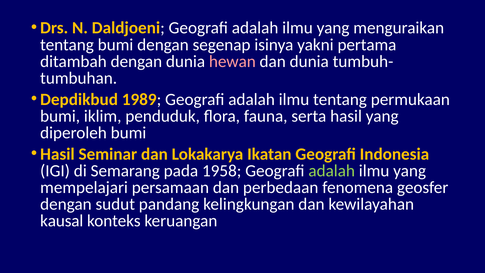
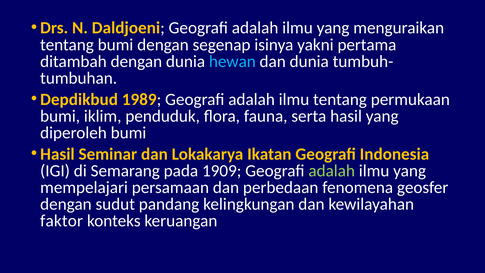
hewan colour: pink -> light blue
1958: 1958 -> 1909
kausal: kausal -> faktor
